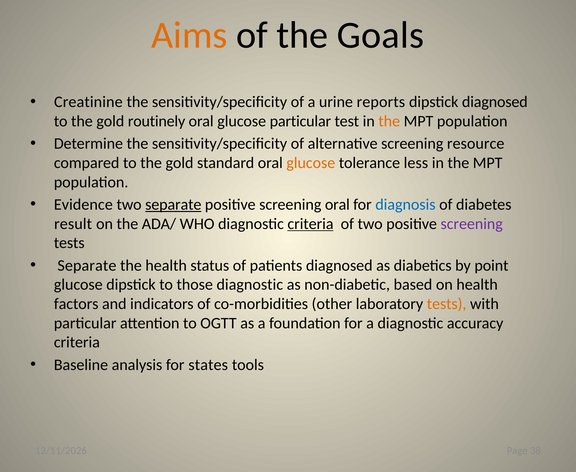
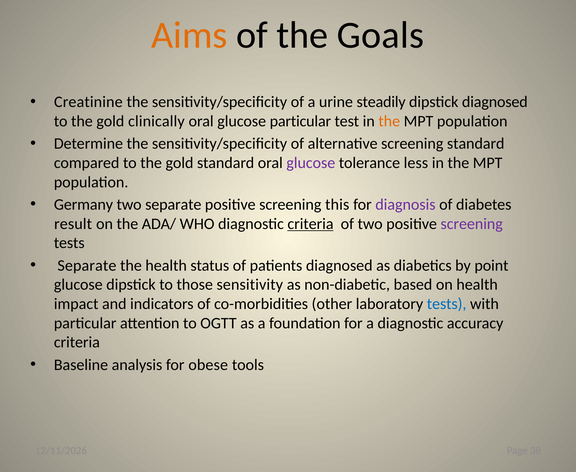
reports: reports -> steadily
routinely: routinely -> clinically
screening resource: resource -> standard
glucose at (311, 163) colour: orange -> purple
Evidence: Evidence -> Germany
separate at (173, 204) underline: present -> none
screening oral: oral -> this
diagnosis colour: blue -> purple
those diagnostic: diagnostic -> sensitivity
factors: factors -> impact
tests at (447, 303) colour: orange -> blue
states: states -> obese
